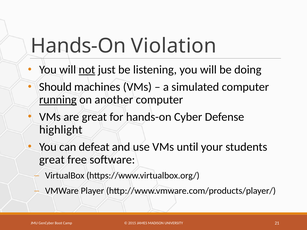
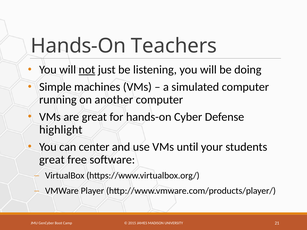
Violation: Violation -> Teachers
Should: Should -> Simple
running underline: present -> none
defeat: defeat -> center
